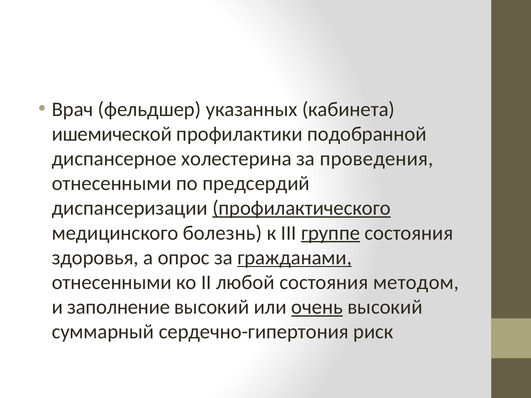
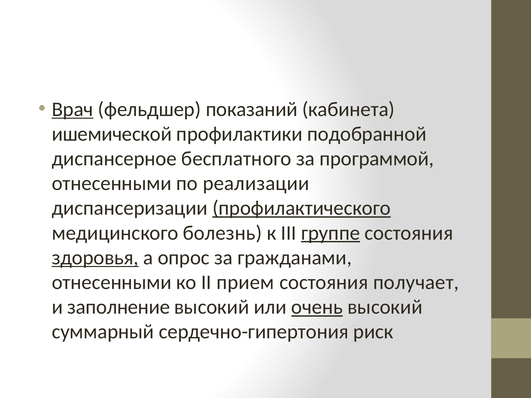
Врач underline: none -> present
указанных: указанных -> показаний
холестерина: холестерина -> бесплатного
проведения: проведения -> программой
предсердий: предсердий -> реализации
здоровья underline: none -> present
гражданами underline: present -> none
любой: любой -> прием
методом: методом -> получает
